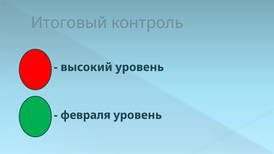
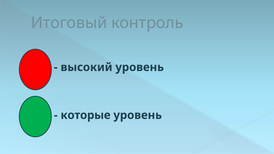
февраля: февраля -> которые
